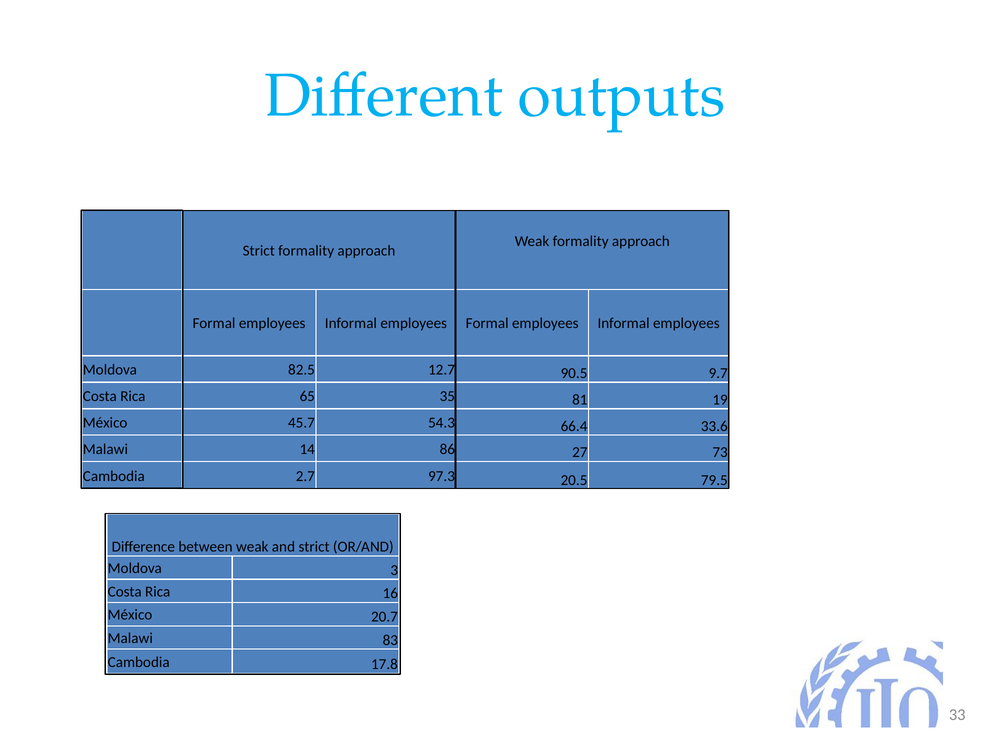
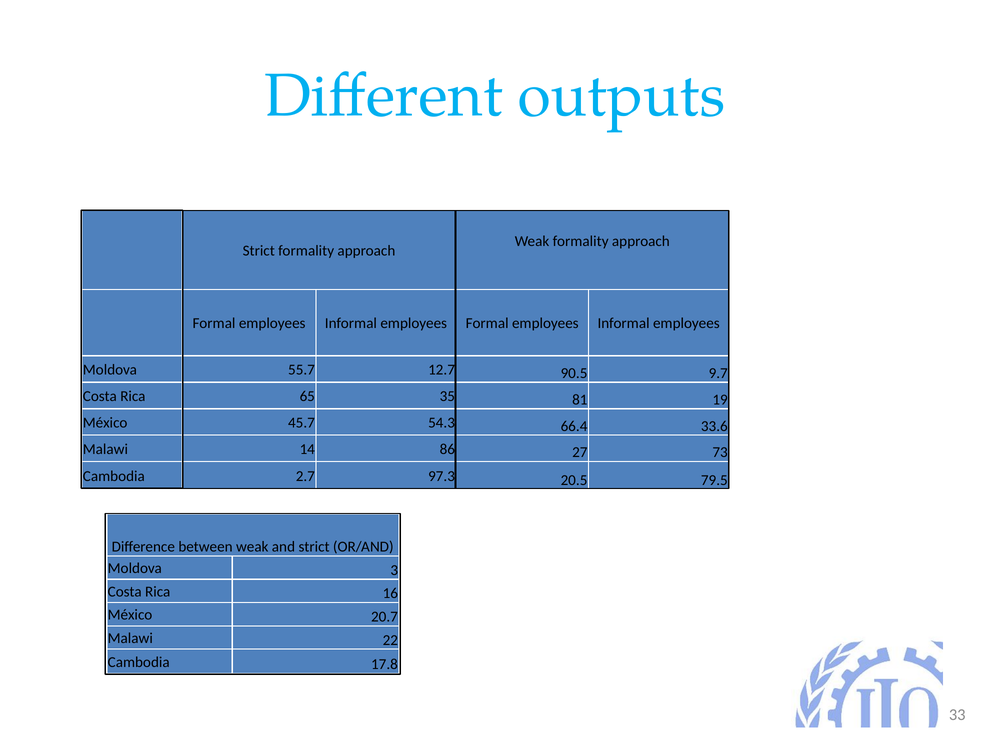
82.5: 82.5 -> 55.7
83: 83 -> 22
